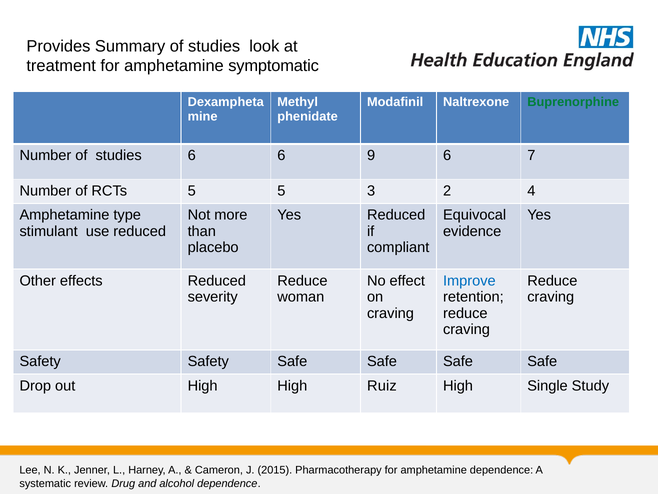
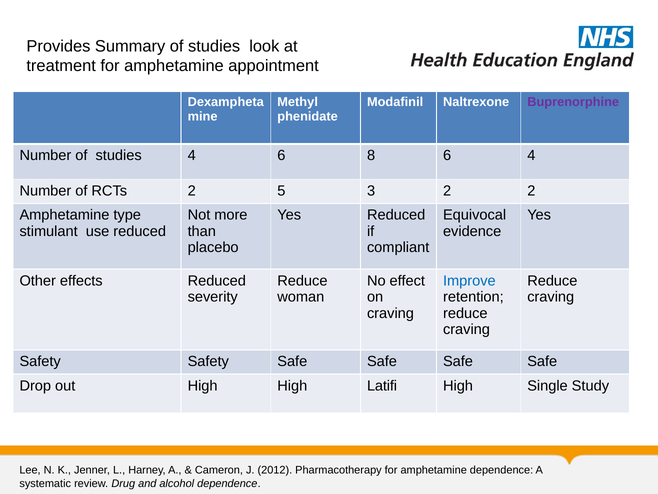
symptomatic: symptomatic -> appointment
Buprenorphine colour: green -> purple
studies 6: 6 -> 4
9: 9 -> 8
6 7: 7 -> 4
RCTs 5: 5 -> 2
2 4: 4 -> 2
Ruiz: Ruiz -> Latifi
2015: 2015 -> 2012
